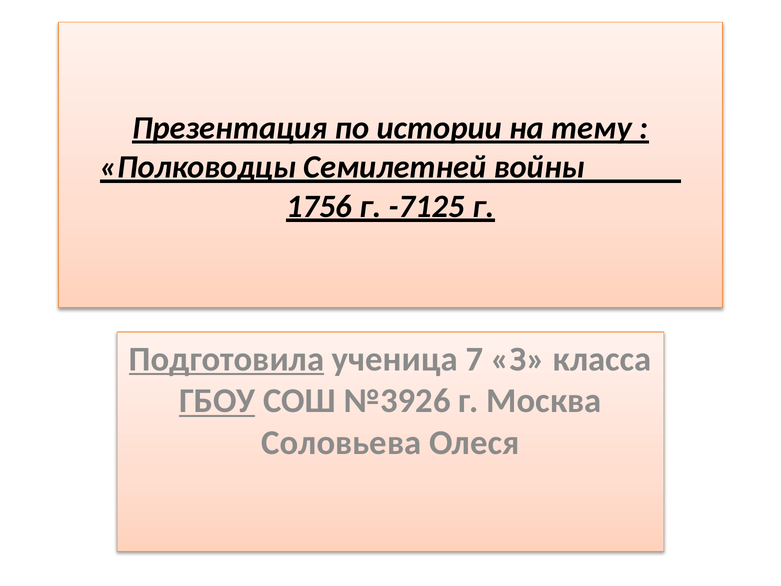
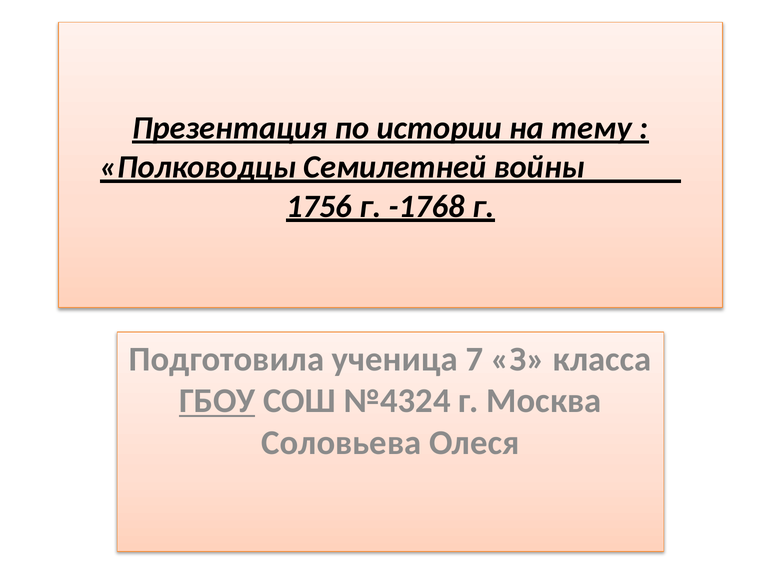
-7125: -7125 -> -1768
Подготовила underline: present -> none
№3926: №3926 -> №4324
